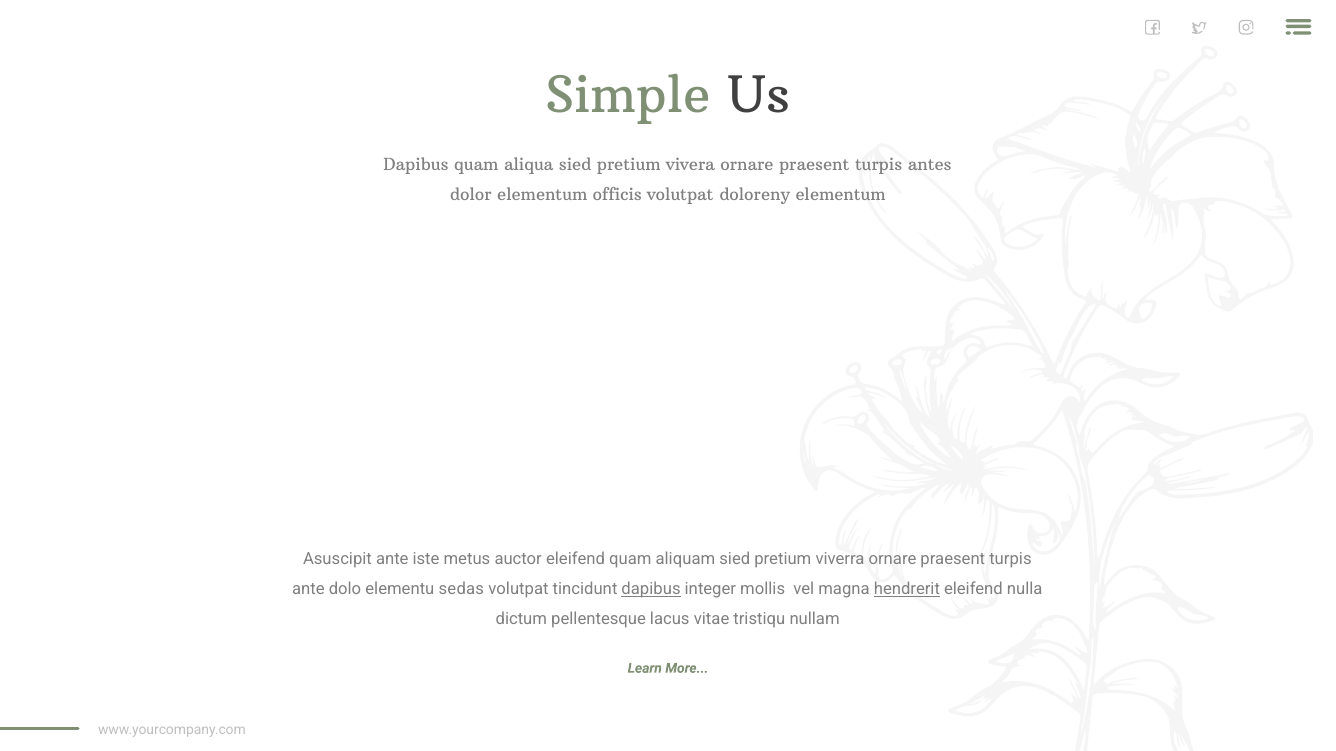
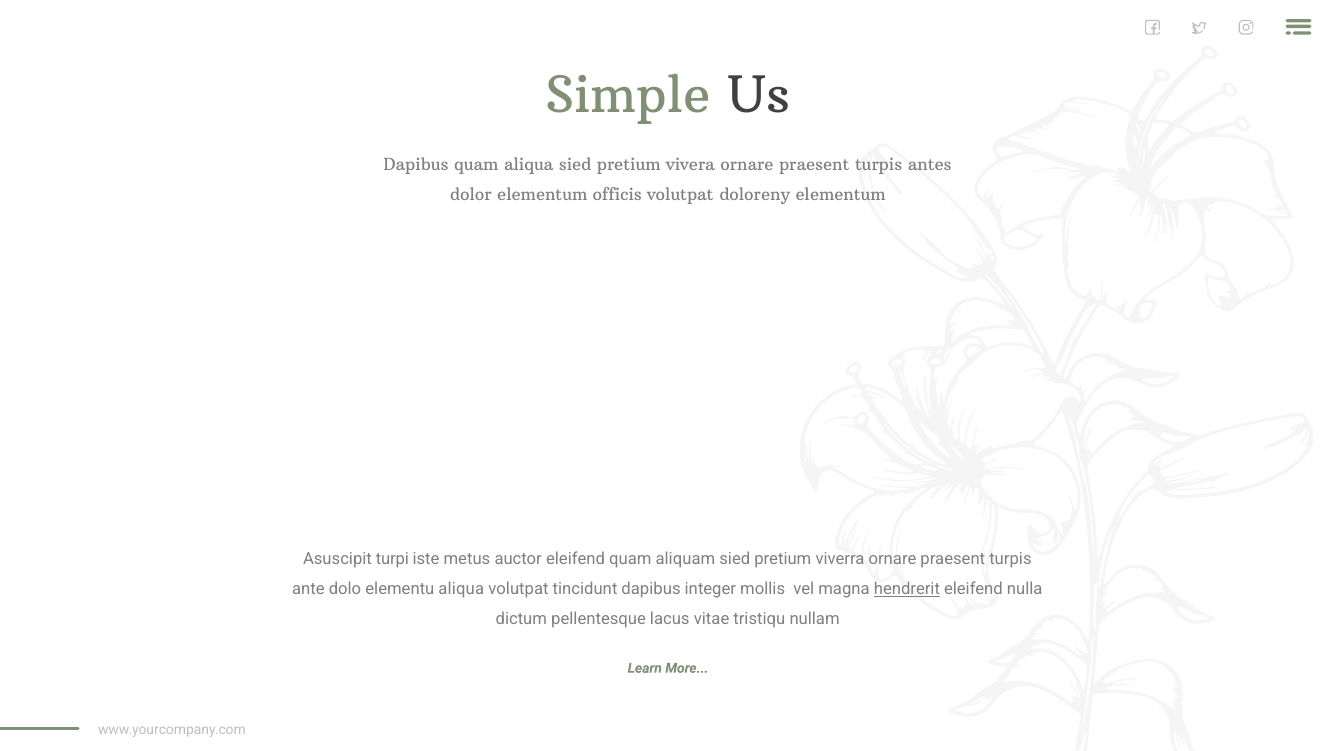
Asuscipit ante: ante -> turpi
elementu sedas: sedas -> aliqua
dapibus at (651, 589) underline: present -> none
